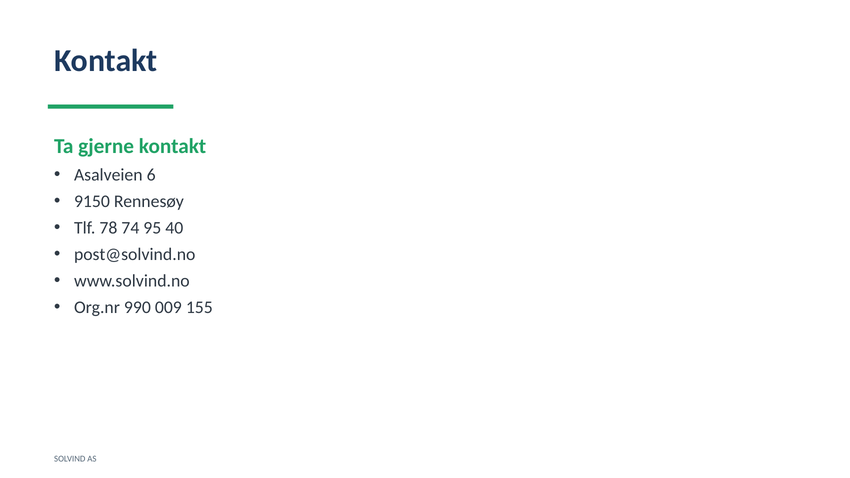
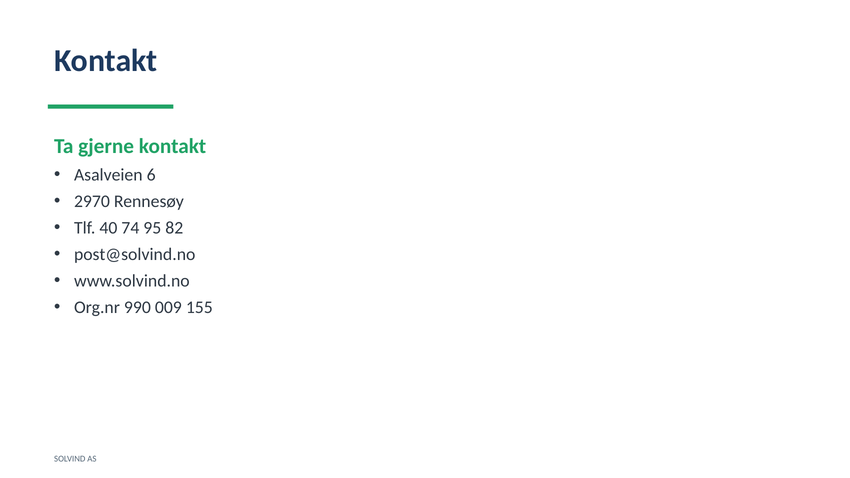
9150: 9150 -> 2970
78: 78 -> 40
40: 40 -> 82
